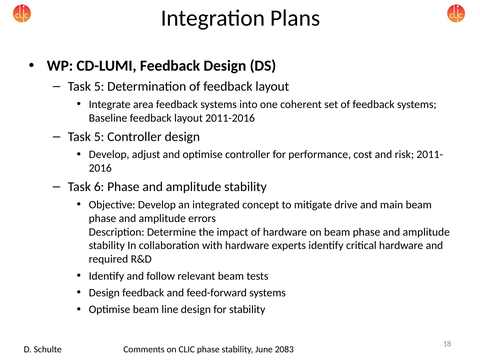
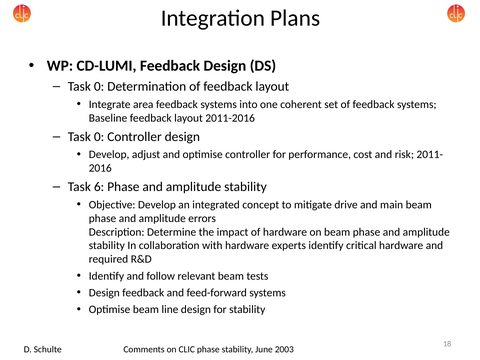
5 at (99, 87): 5 -> 0
5 at (99, 137): 5 -> 0
2083: 2083 -> 2003
